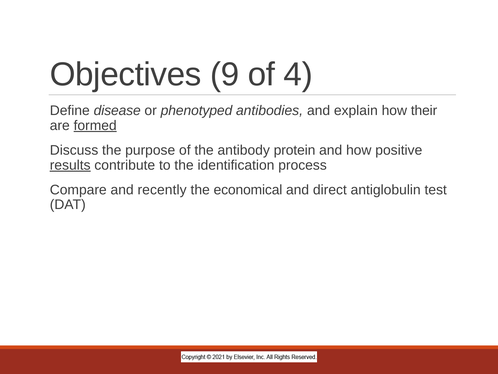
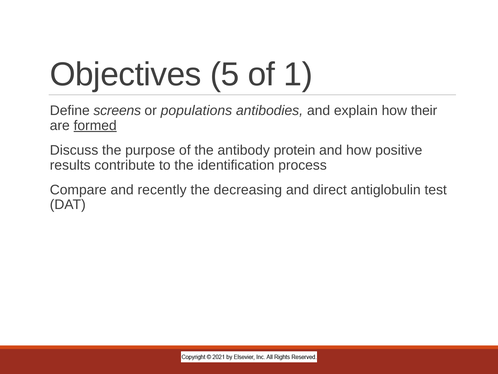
9: 9 -> 5
4: 4 -> 1
disease: disease -> screens
phenotyped: phenotyped -> populations
results underline: present -> none
economical: economical -> decreasing
